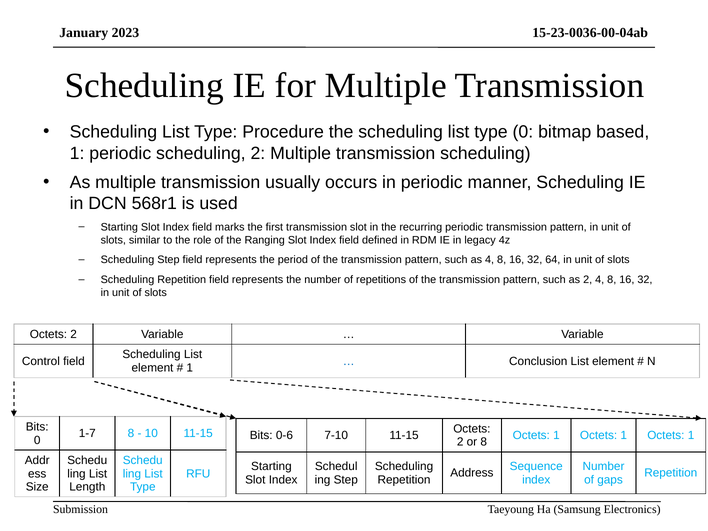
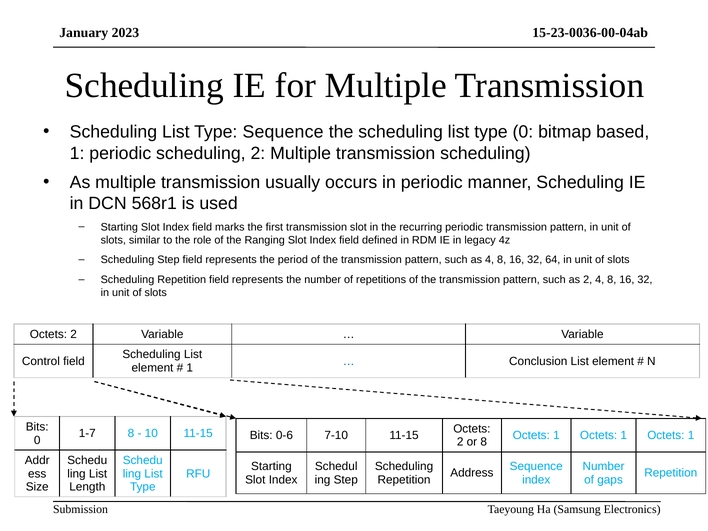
Type Procedure: Procedure -> Sequence
